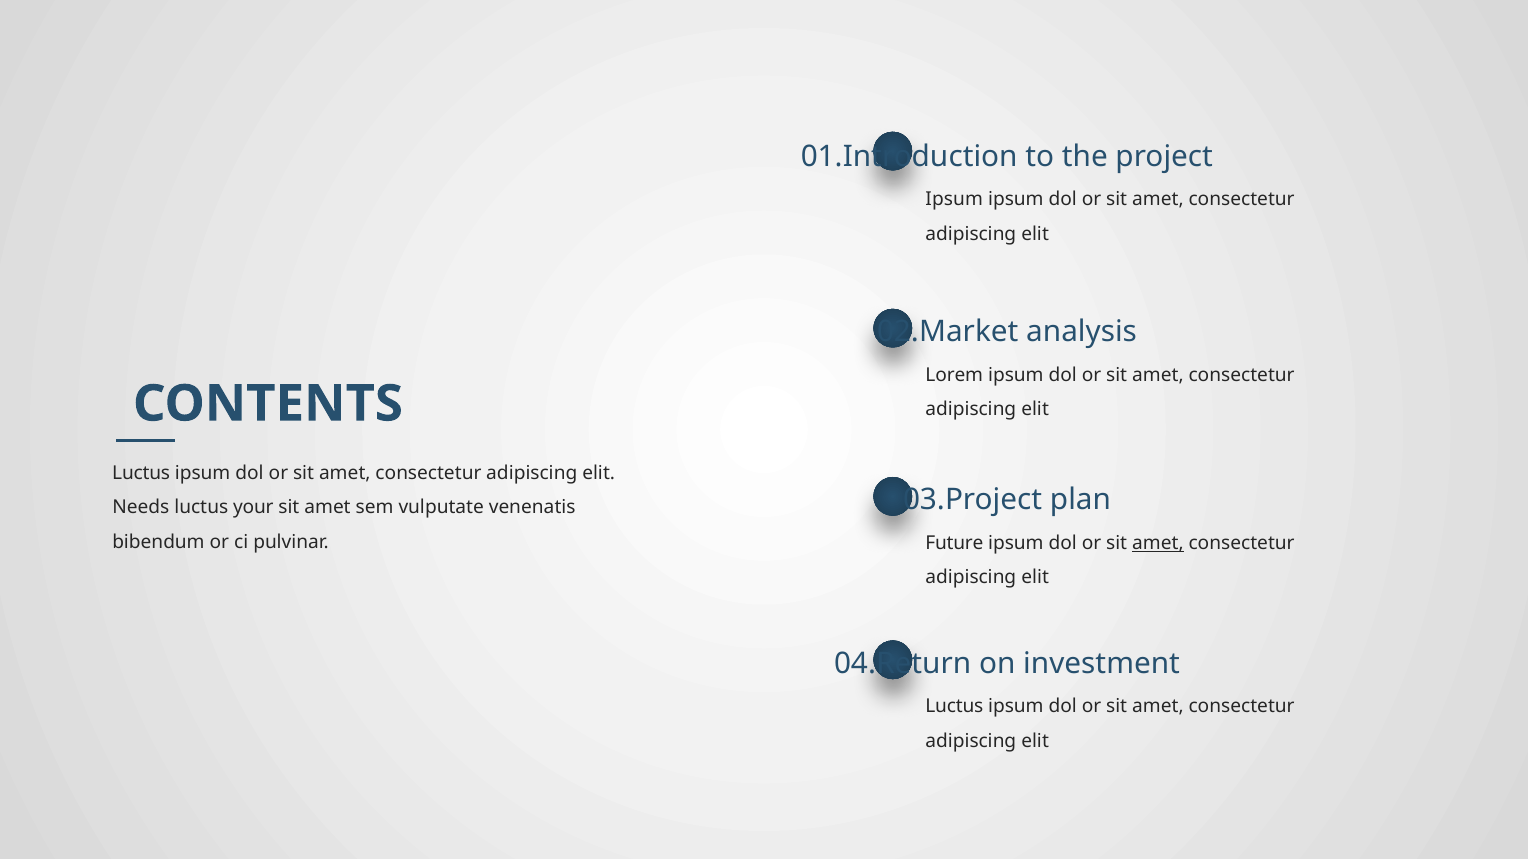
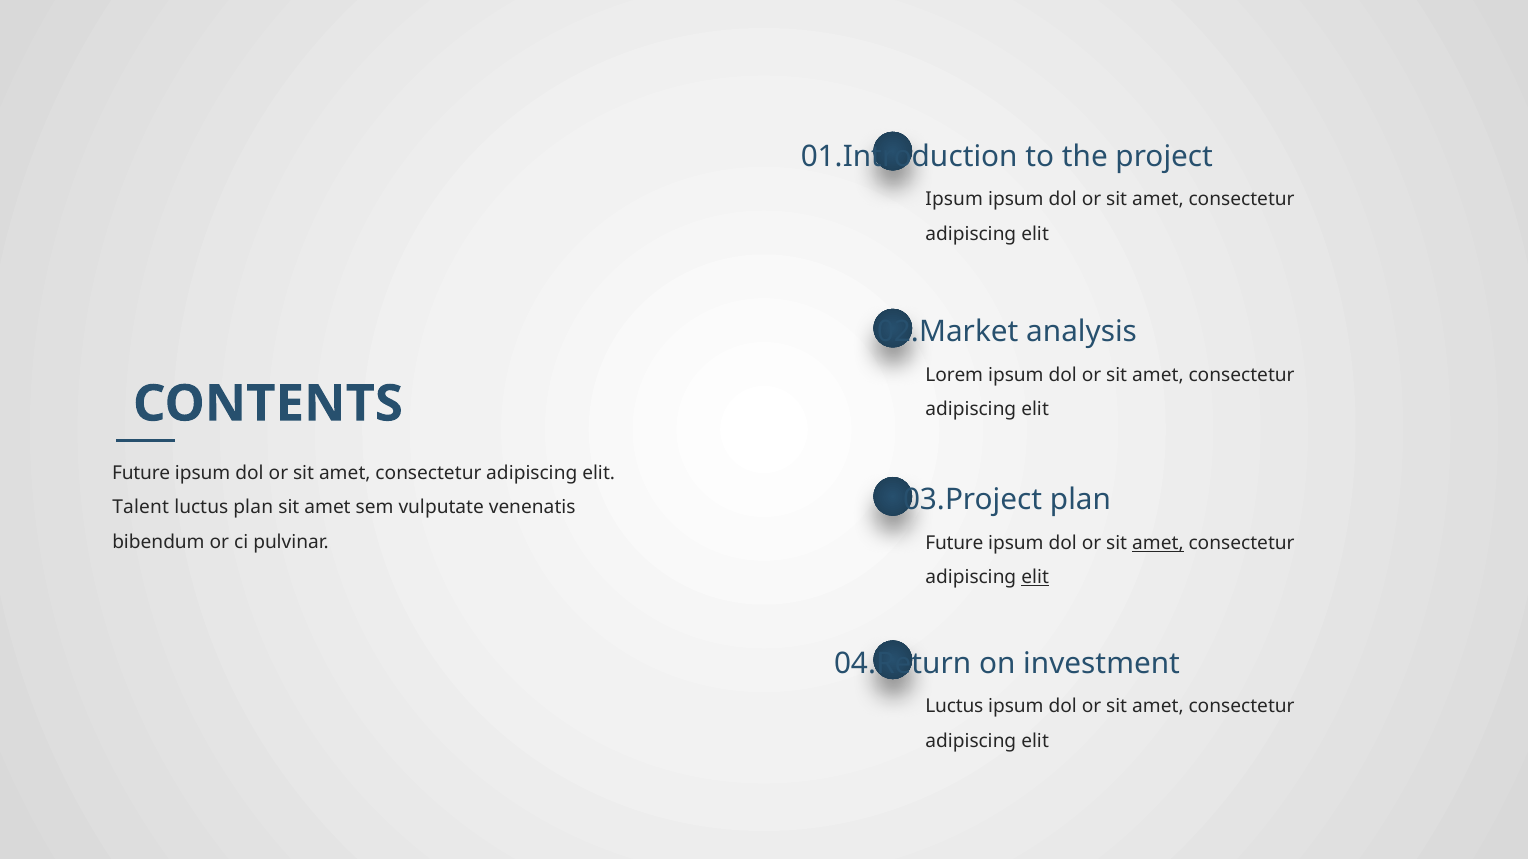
Luctus at (141, 473): Luctus -> Future
Needs: Needs -> Talent
luctus your: your -> plan
elit at (1035, 578) underline: none -> present
